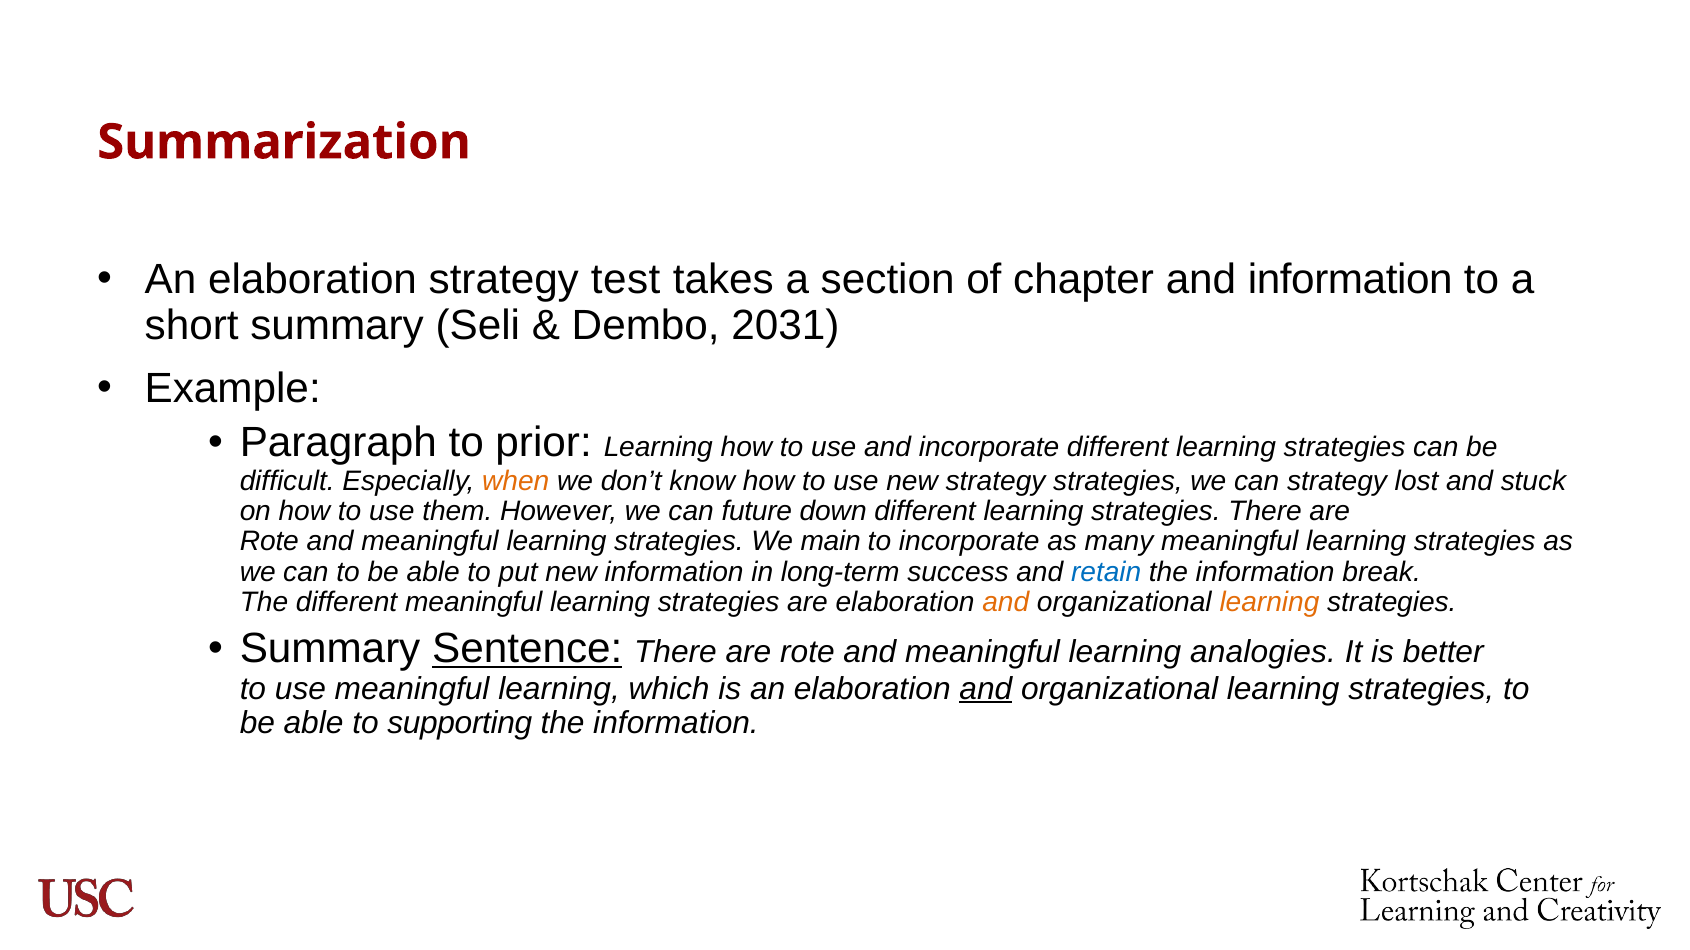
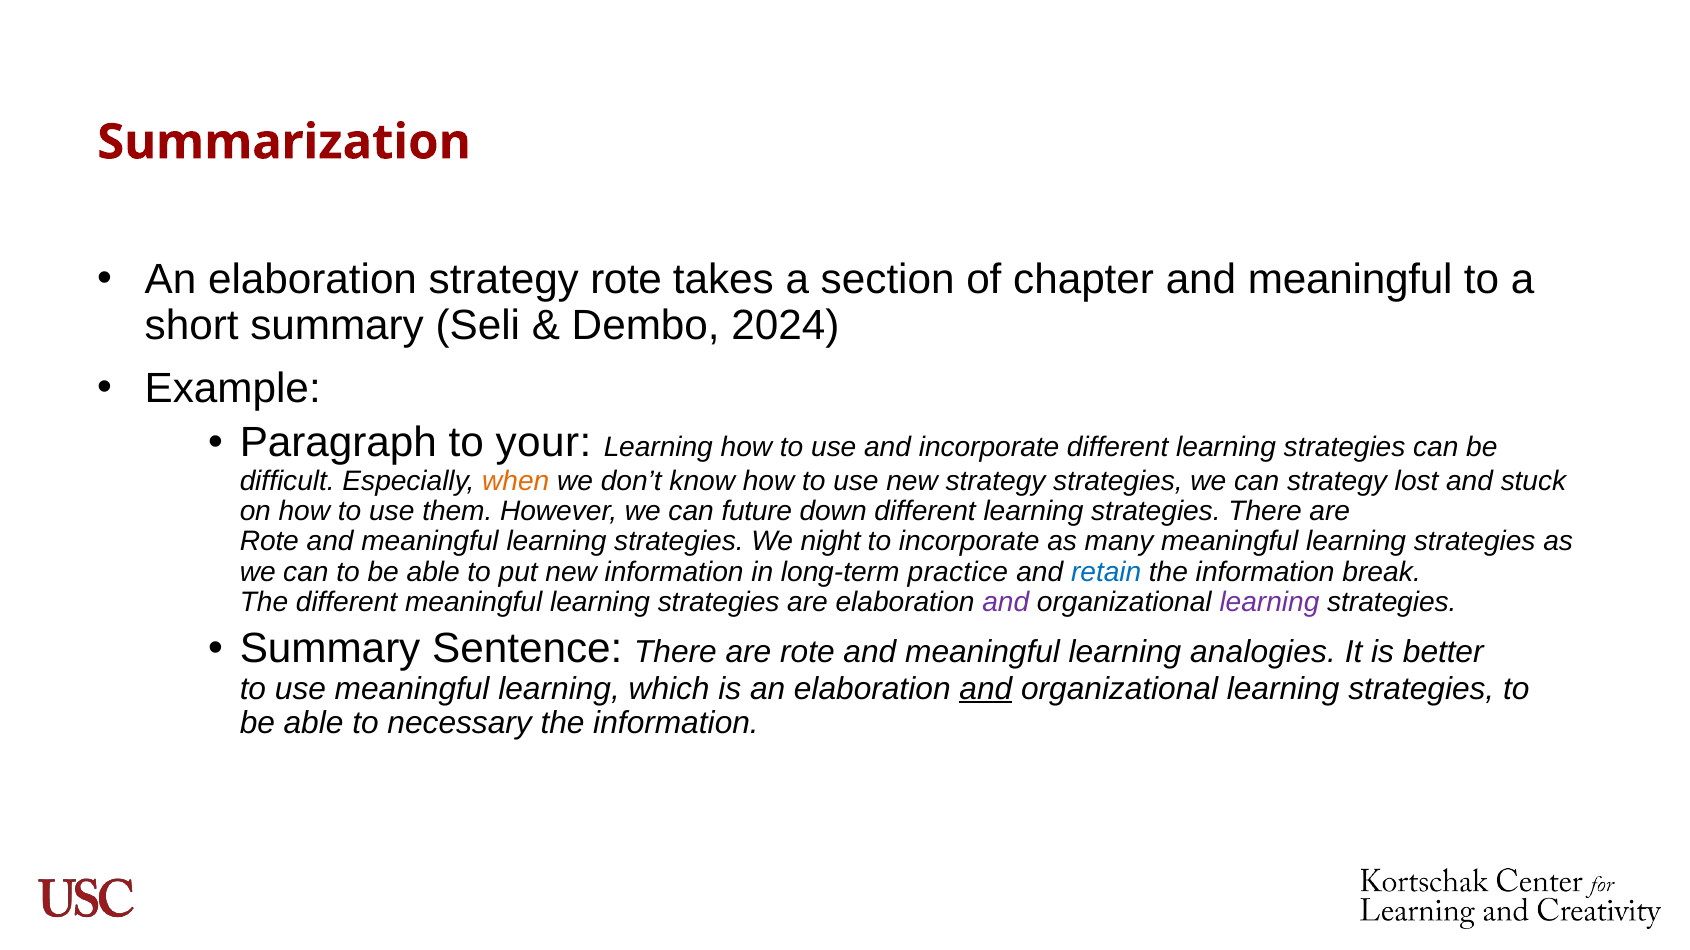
strategy test: test -> rote
information at (1350, 280): information -> meaningful
2031: 2031 -> 2024
prior: prior -> your
main: main -> night
success: success -> practice
and at (1006, 603) colour: orange -> purple
learning at (1269, 603) colour: orange -> purple
Sentence underline: present -> none
supporting: supporting -> necessary
